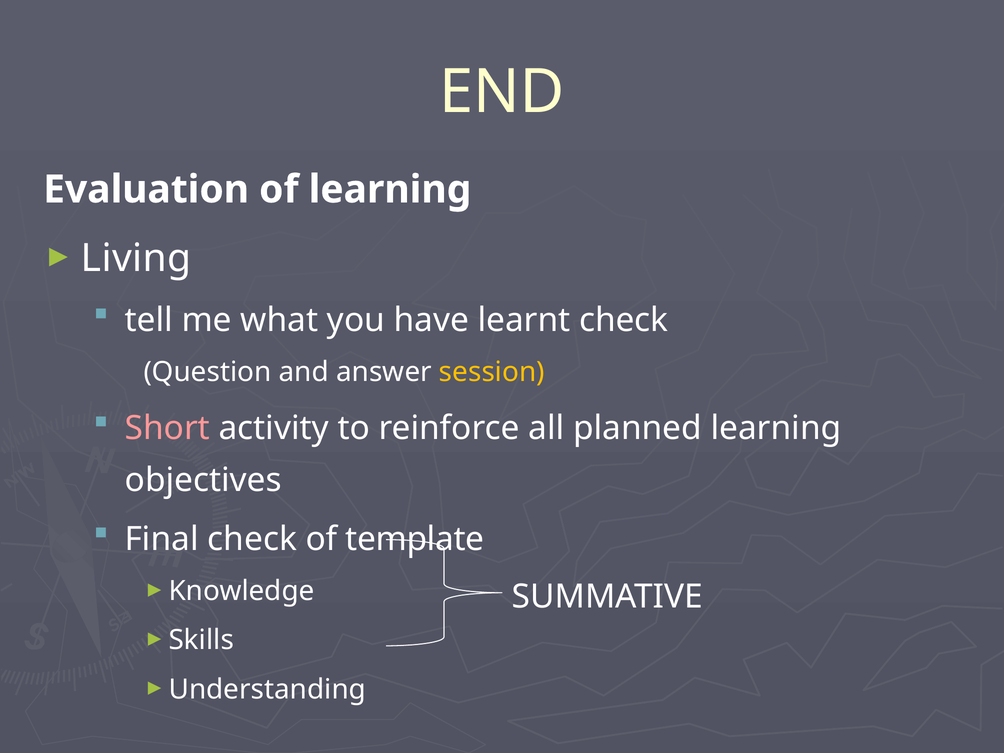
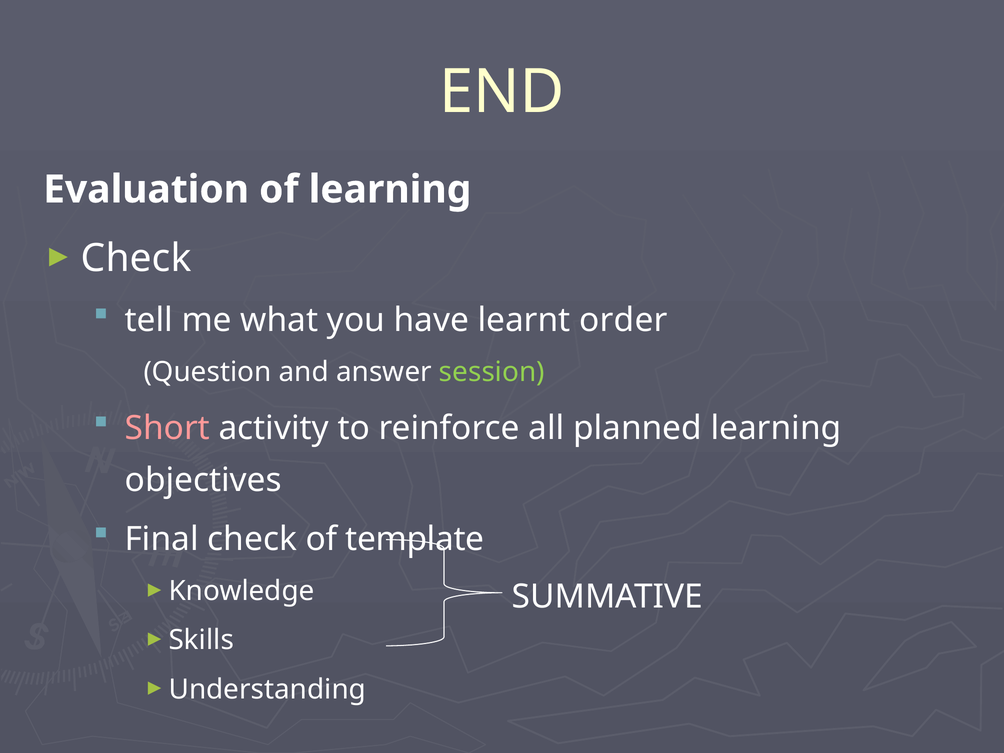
Living at (136, 258): Living -> Check
learnt check: check -> order
session colour: yellow -> light green
